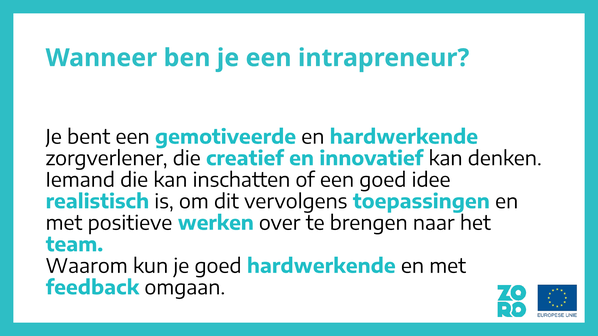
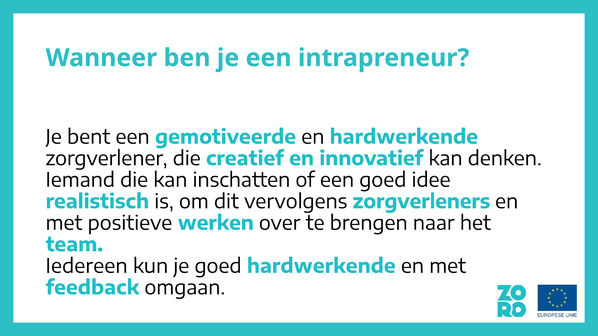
toepassingen: toepassingen -> zorgverleners
Waarom: Waarom -> Iedereen
